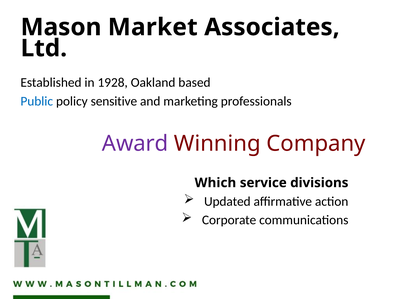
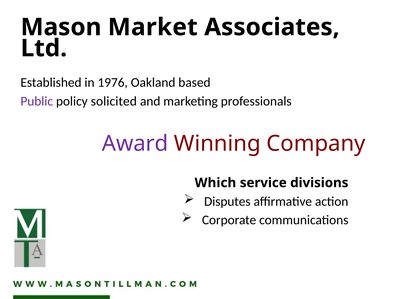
1928: 1928 -> 1976
Public colour: blue -> purple
sensitive: sensitive -> solicited
Updated: Updated -> Disputes
